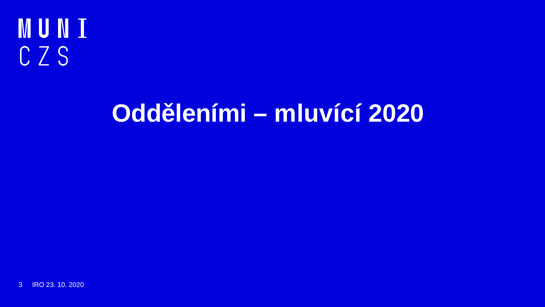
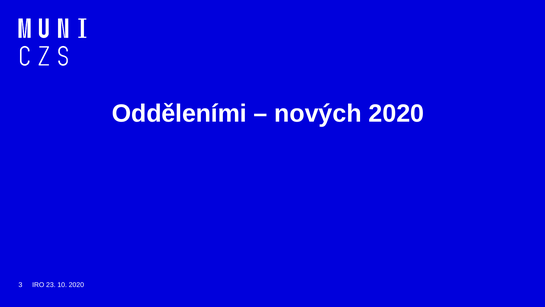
mluvící: mluvící -> nových
